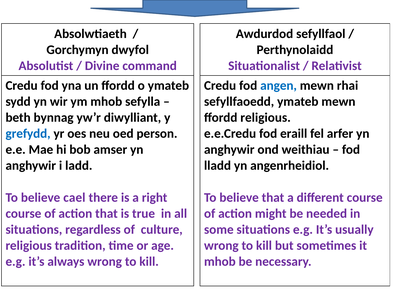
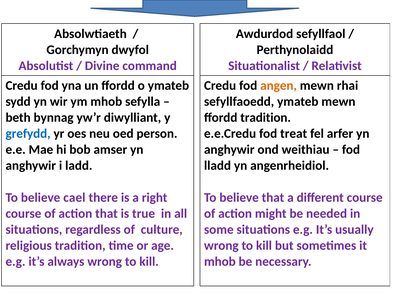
angen colour: blue -> orange
ffordd religious: religious -> tradition
eraill: eraill -> treat
